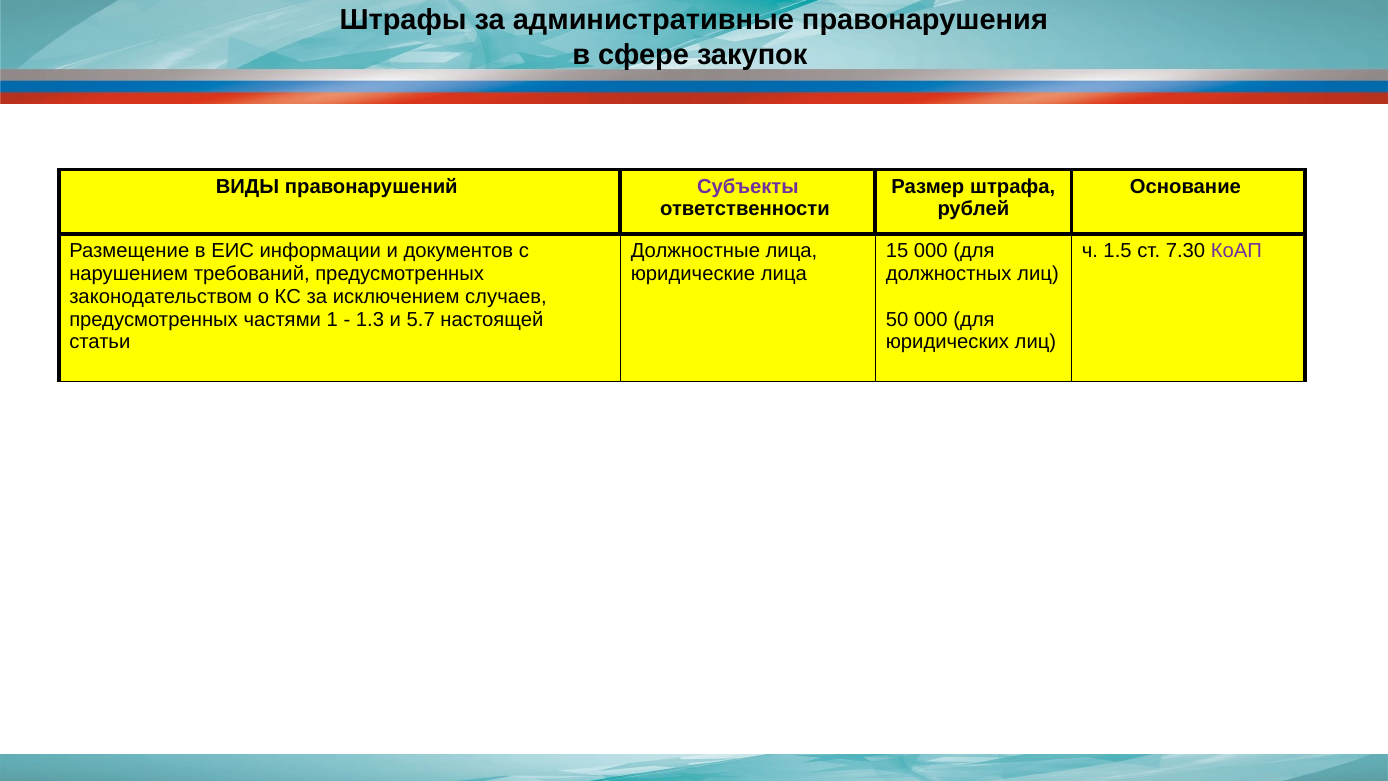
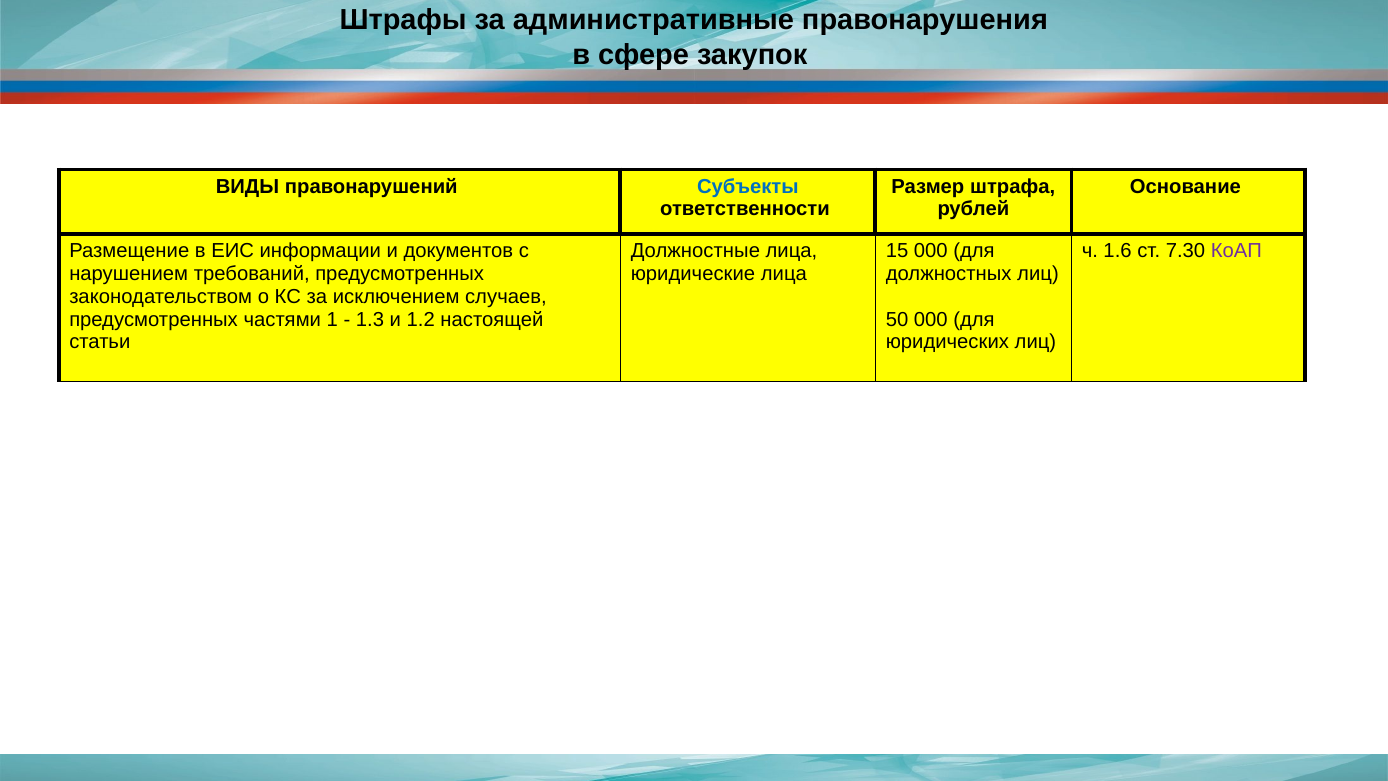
Субъекты colour: purple -> blue
1.5: 1.5 -> 1.6
5.7: 5.7 -> 1.2
